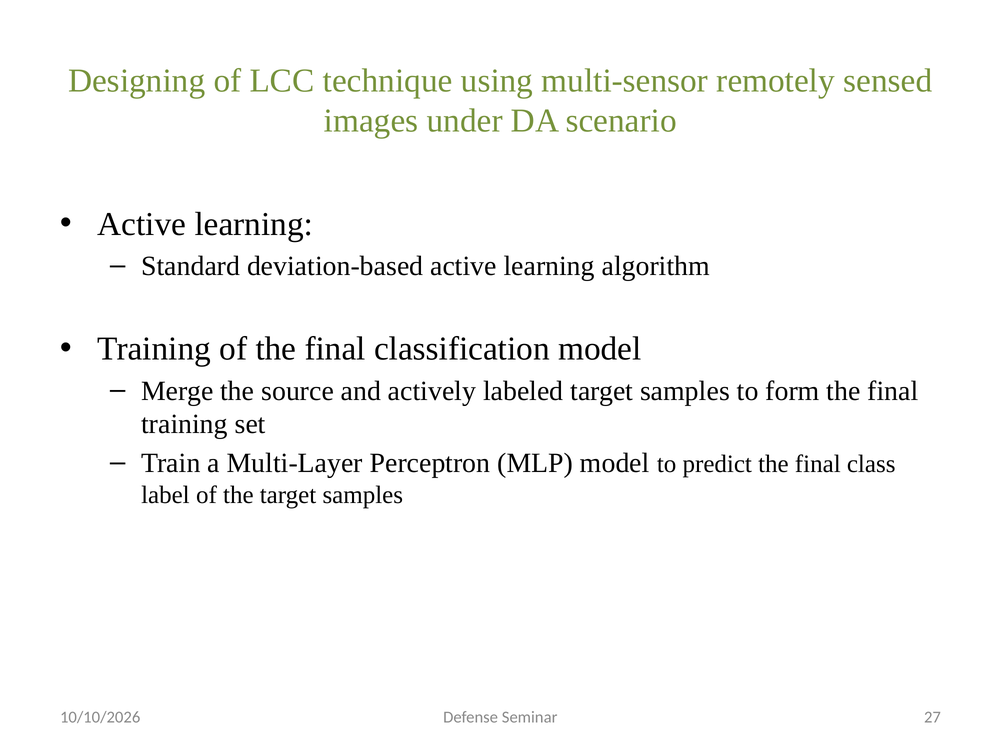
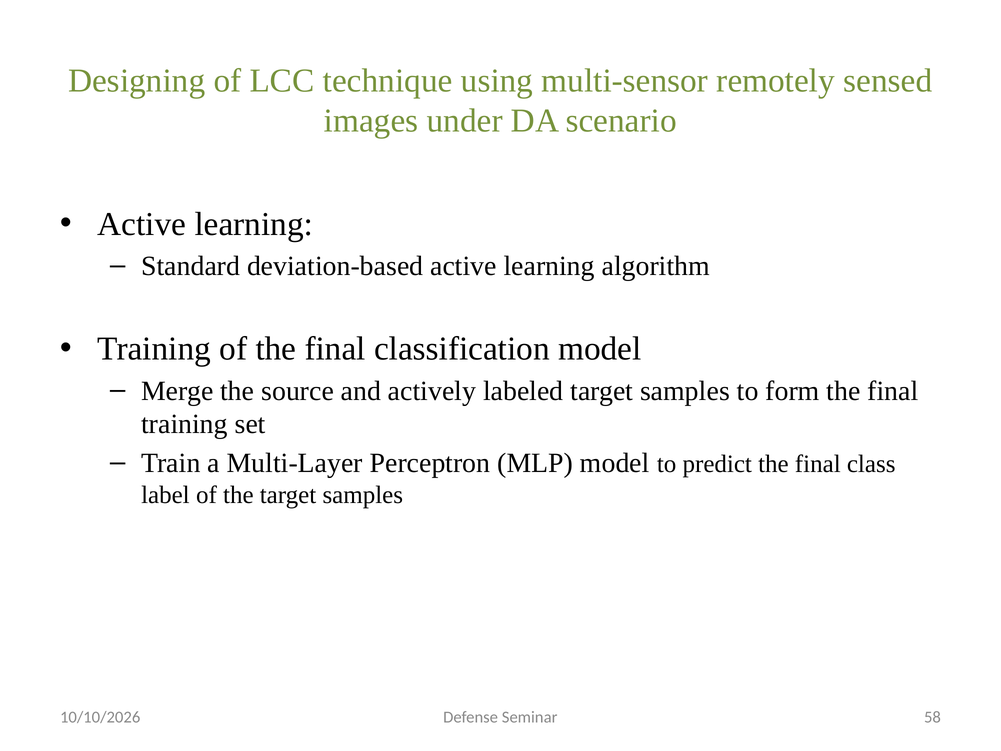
27: 27 -> 58
